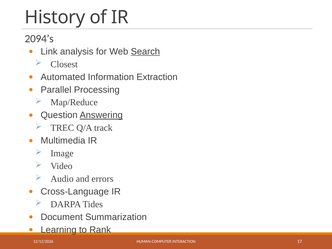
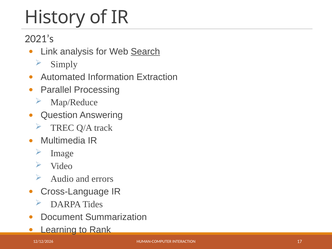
2094’s: 2094’s -> 2021’s
Closest: Closest -> Simply
Answering underline: present -> none
